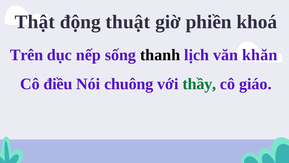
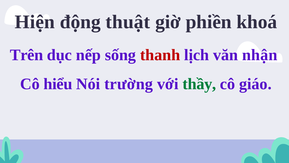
Thật: Thật -> Hiện
thanh colour: black -> red
khăn: khăn -> nhận
điều: điều -> hiểu
chuông: chuông -> trường
